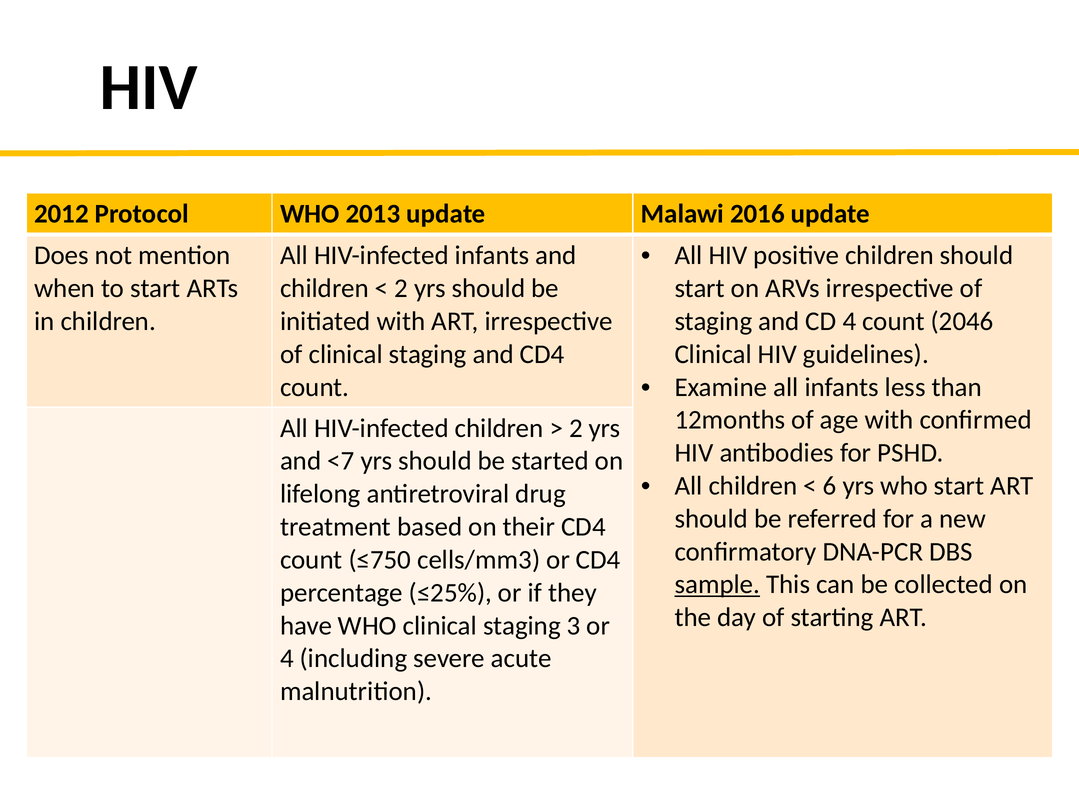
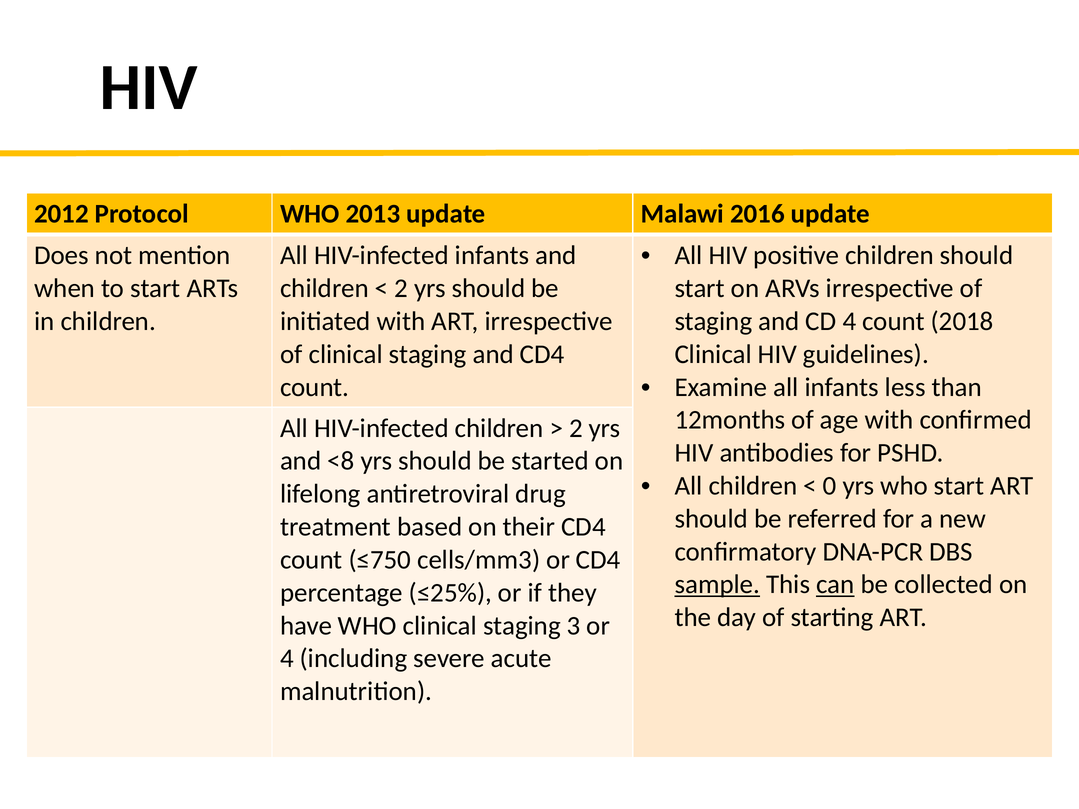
2046: 2046 -> 2018
<7: <7 -> <8
6: 6 -> 0
can underline: none -> present
